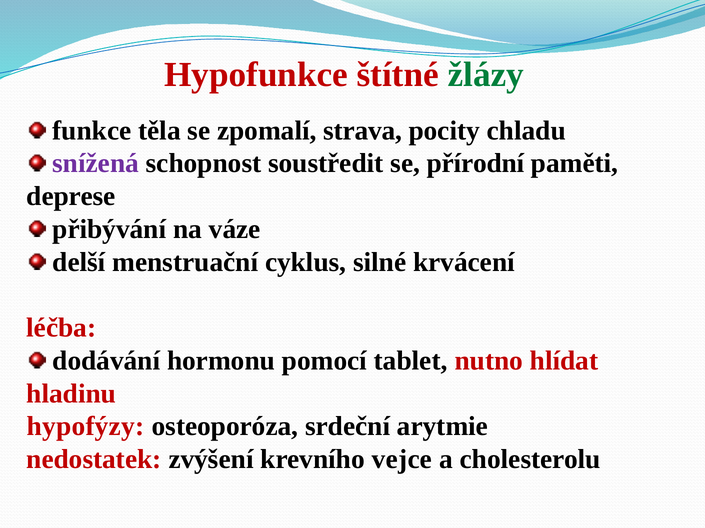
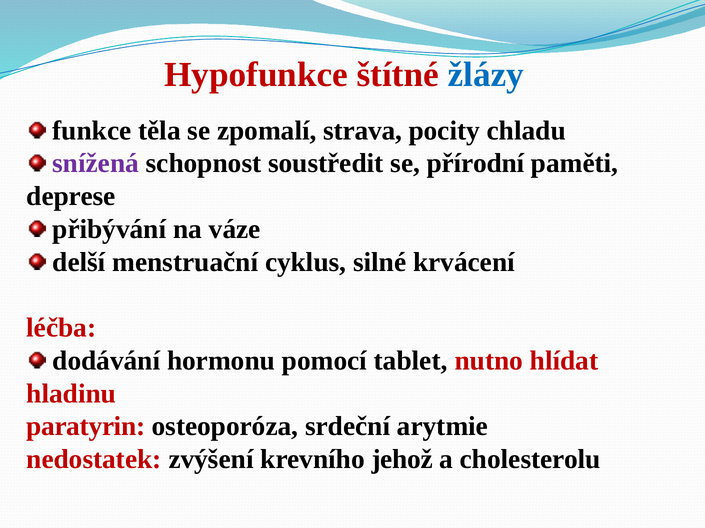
žlázy colour: green -> blue
hypofýzy: hypofýzy -> paratyrin
vejce: vejce -> jehož
